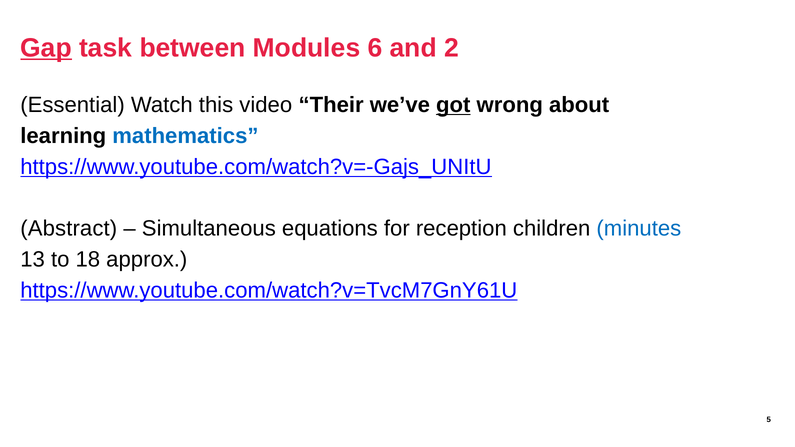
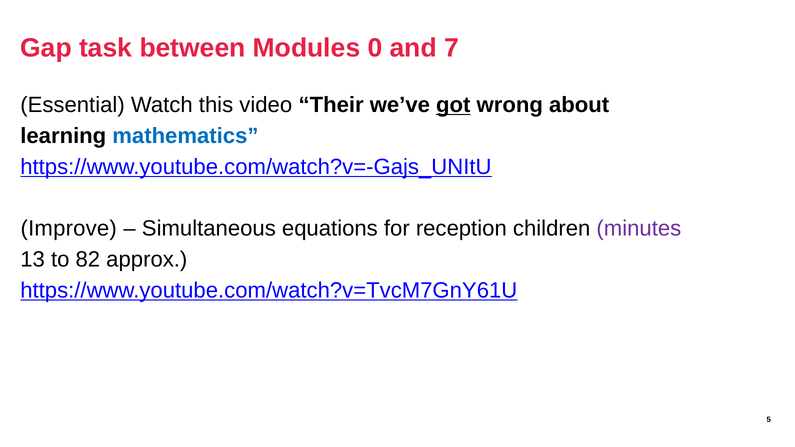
Gap underline: present -> none
6: 6 -> 0
2: 2 -> 7
Abstract: Abstract -> Improve
minutes colour: blue -> purple
18: 18 -> 82
